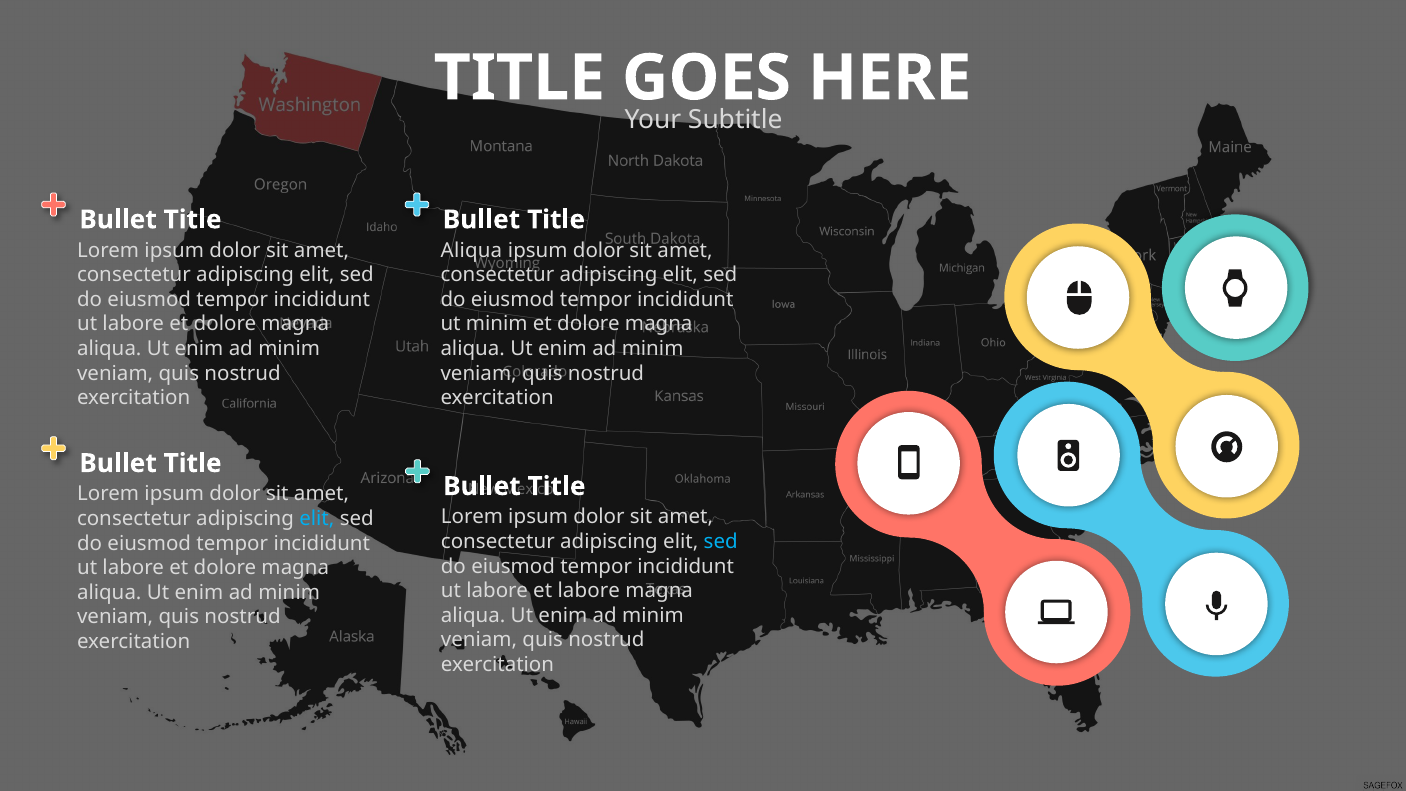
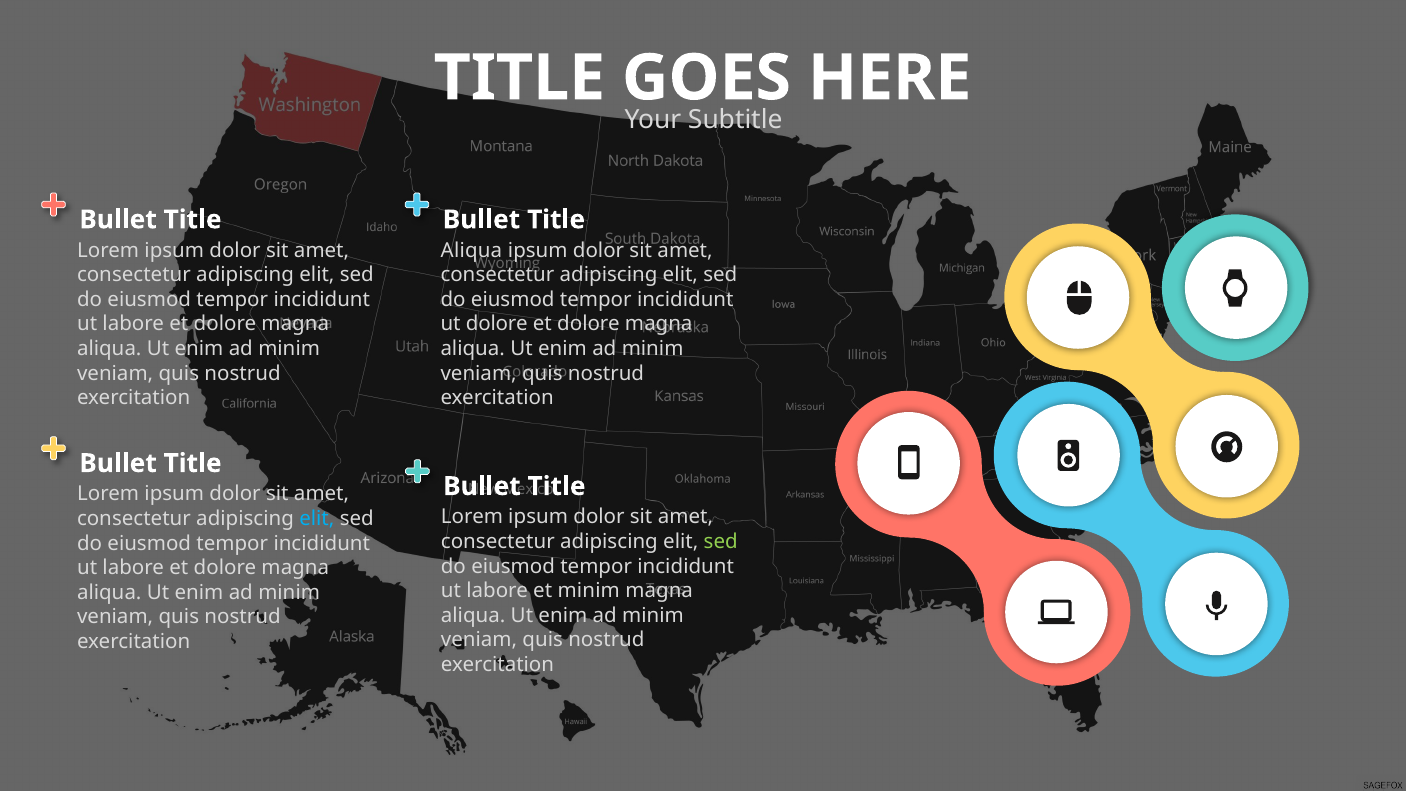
ut minim: minim -> dolore
sed at (721, 542) colour: light blue -> light green
et labore: labore -> minim
